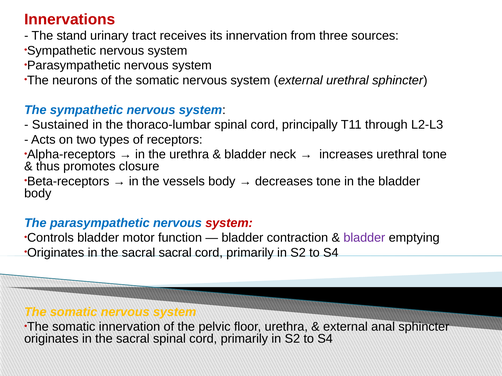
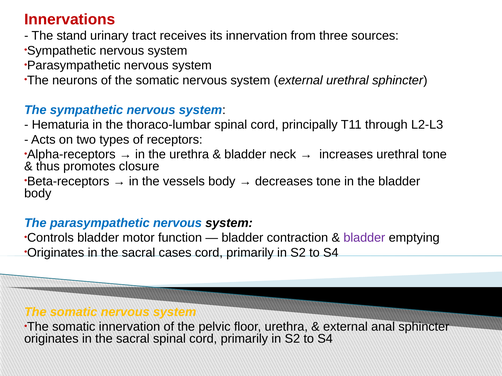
Sustained: Sustained -> Hematuria
system at (229, 223) colour: red -> black
sacral sacral: sacral -> cases
